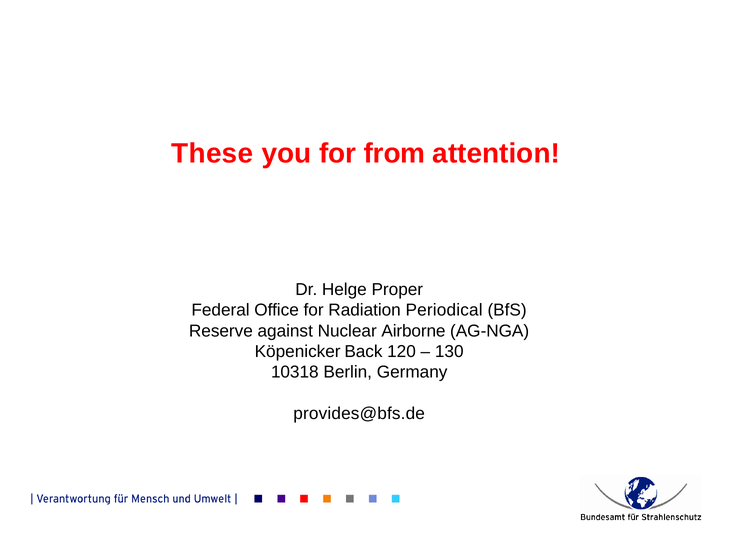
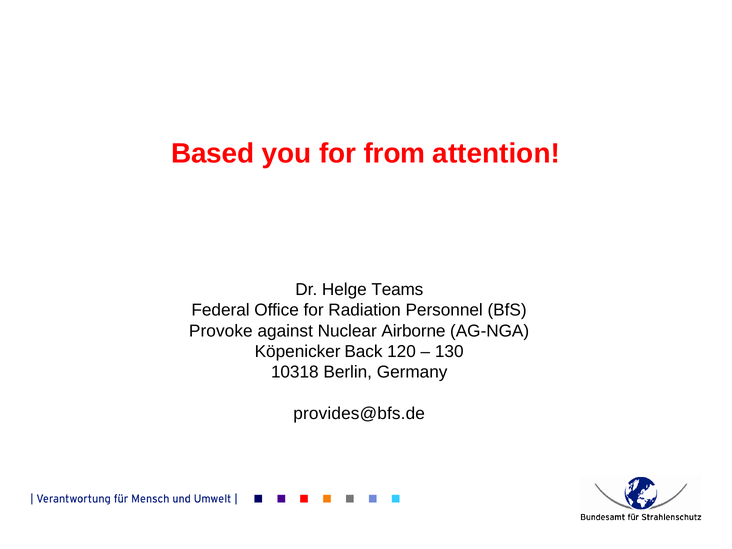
These: These -> Based
Proper: Proper -> Teams
Periodical: Periodical -> Personnel
Reserve: Reserve -> Provoke
